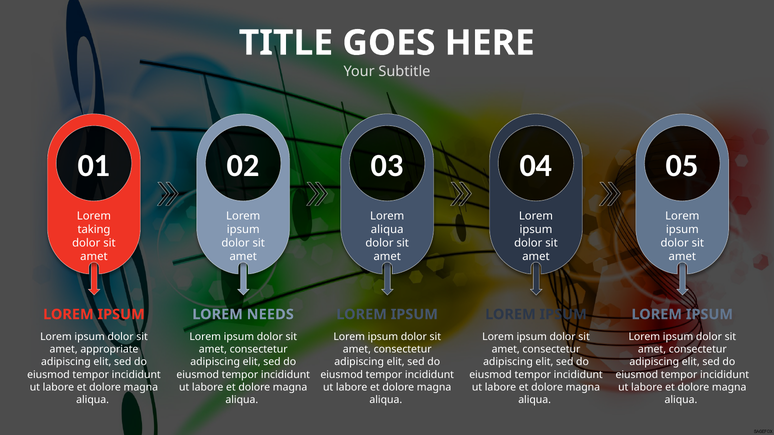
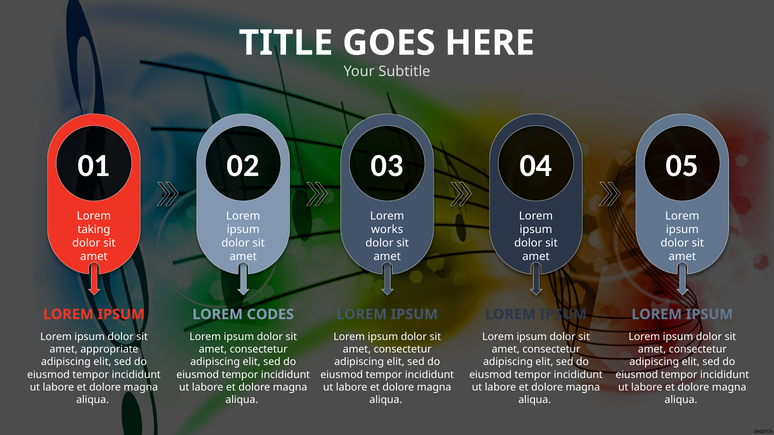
aliqua at (387, 230): aliqua -> works
NEEDS: NEEDS -> CODES
